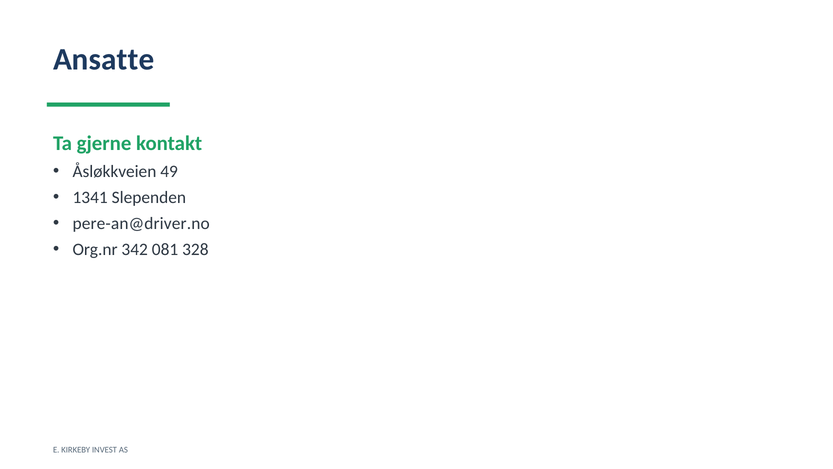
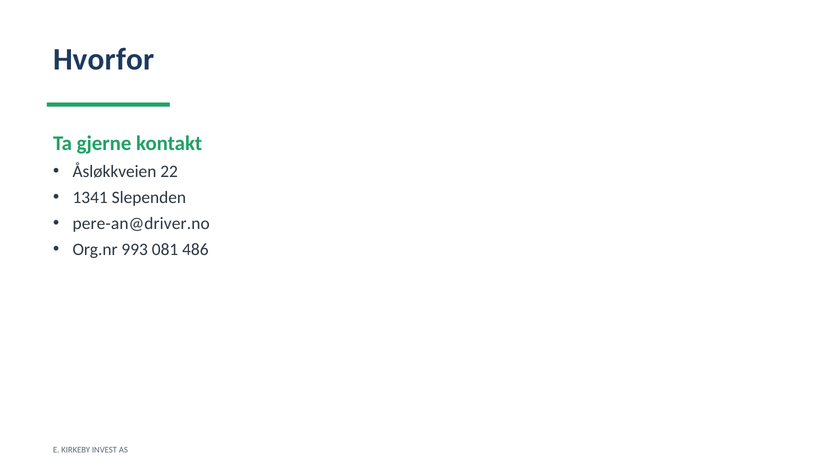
Ansatte: Ansatte -> Hvorfor
49: 49 -> 22
342: 342 -> 993
328: 328 -> 486
